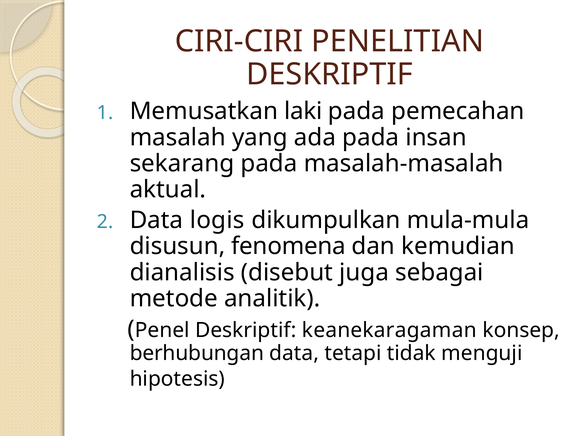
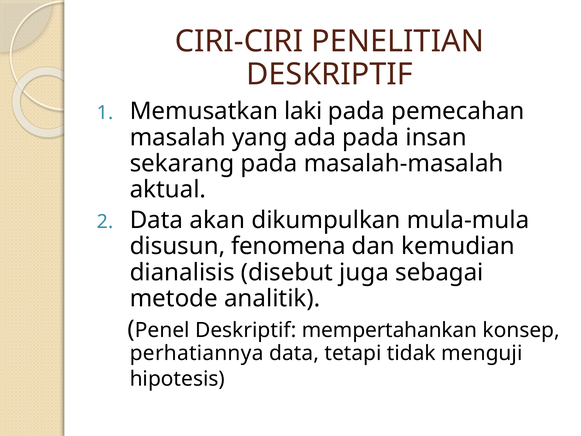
logis: logis -> akan
keanekaragaman: keanekaragaman -> mempertahankan
berhubungan: berhubungan -> perhatiannya
